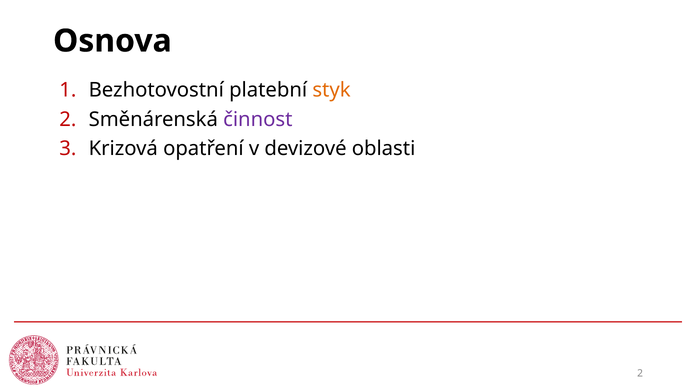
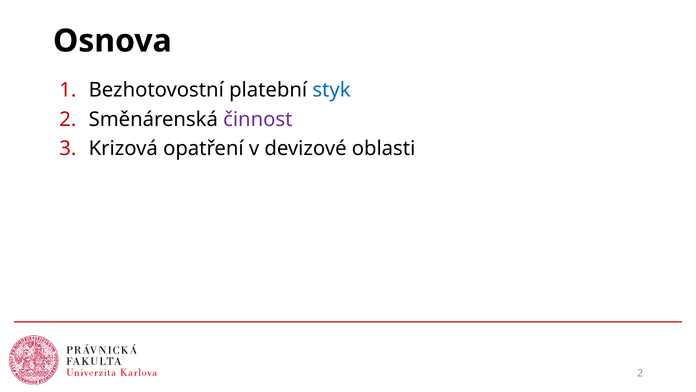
styk colour: orange -> blue
